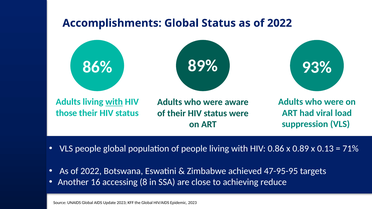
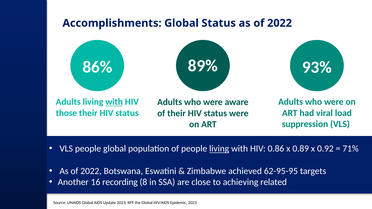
living at (219, 149) underline: none -> present
0.13: 0.13 -> 0.92
47-95-95: 47-95-95 -> 62-95-95
accessing: accessing -> recording
reduce: reduce -> related
